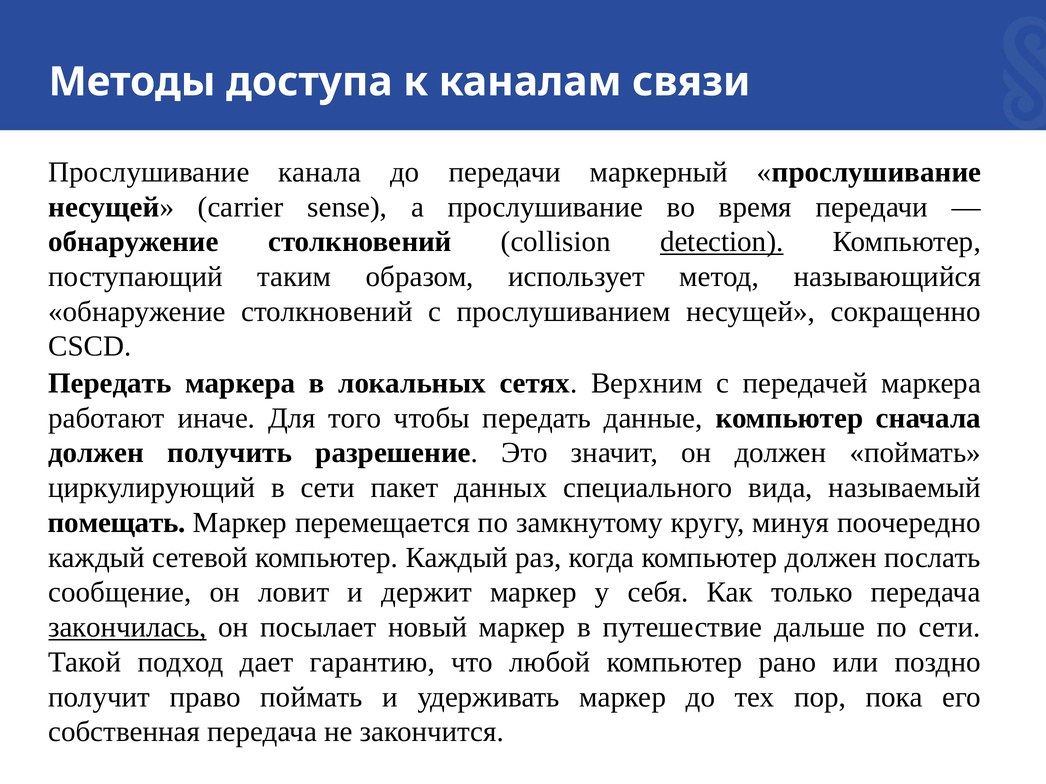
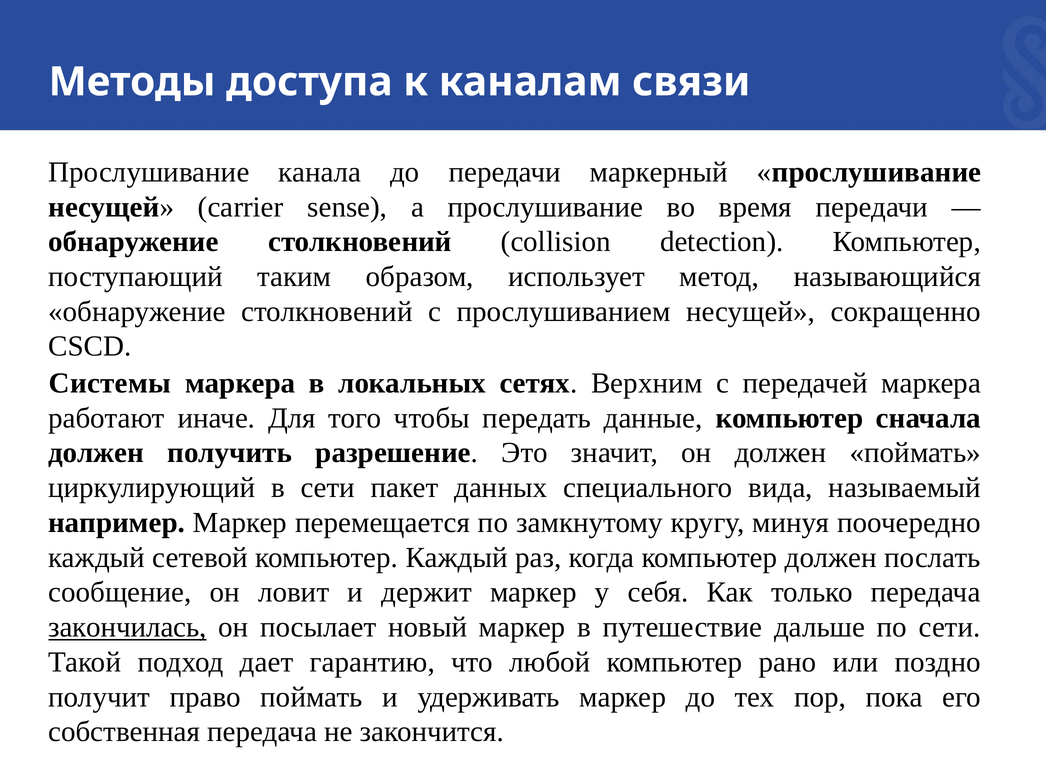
detection underline: present -> none
Передать at (110, 383): Передать -> Системы
помещать: помещать -> например
